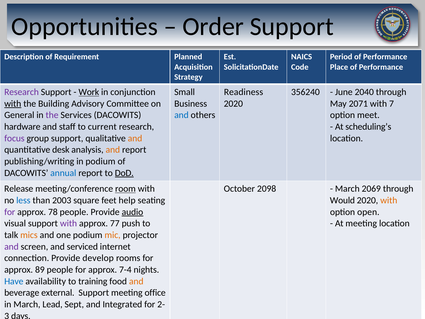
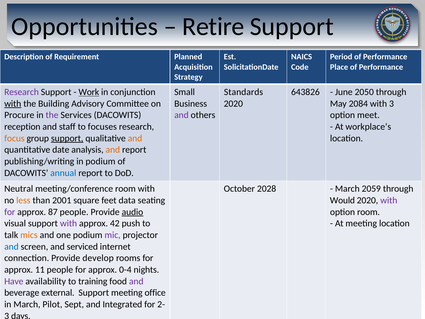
Order: Order -> Retire
Readiness: Readiness -> Standards
356240: 356240 -> 643826
2040: 2040 -> 2050
2071: 2071 -> 2084
with 7: 7 -> 3
General: General -> Procure
and at (181, 115) colour: blue -> purple
hardware: hardware -> reception
to current: current -> focuses
scheduling’s: scheduling’s -> workplace’s
focus colour: purple -> orange
support at (67, 138) underline: none -> present
desk: desk -> date
DoD underline: present -> none
Release: Release -> Neutral
room at (125, 189) underline: present -> none
2098: 2098 -> 2028
2069: 2069 -> 2059
less colour: blue -> orange
2003: 2003 -> 2001
help: help -> data
with at (389, 200) colour: orange -> purple
78: 78 -> 87
option open: open -> room
77: 77 -> 42
mic colour: orange -> purple
and at (11, 246) colour: purple -> blue
89: 89 -> 11
7-4: 7-4 -> 0-4
Have colour: blue -> purple
and at (136, 281) colour: orange -> purple
Lead: Lead -> Pilot
